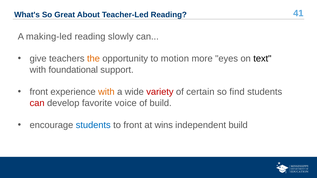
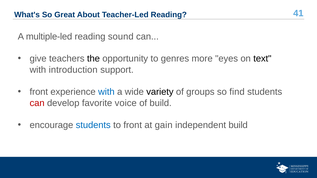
making-led: making-led -> multiple-led
slowly: slowly -> sound
the colour: orange -> black
motion: motion -> genres
foundational: foundational -> introduction
with at (106, 92) colour: orange -> blue
variety colour: red -> black
certain: certain -> groups
wins: wins -> gain
